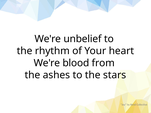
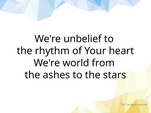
blood: blood -> world
